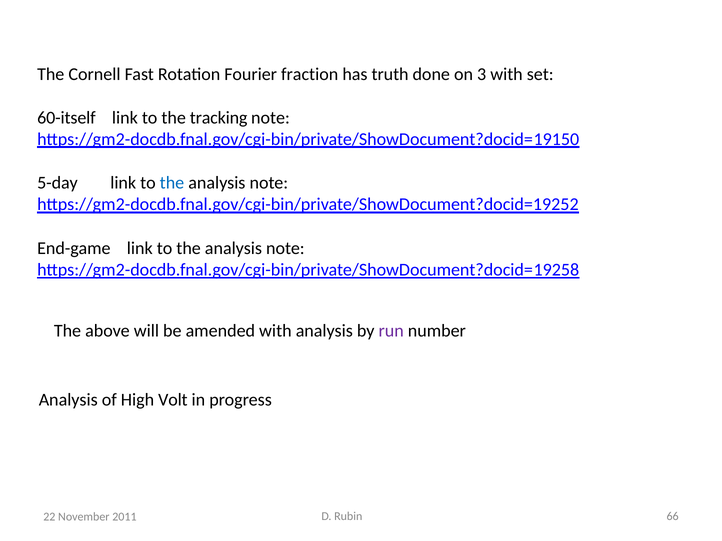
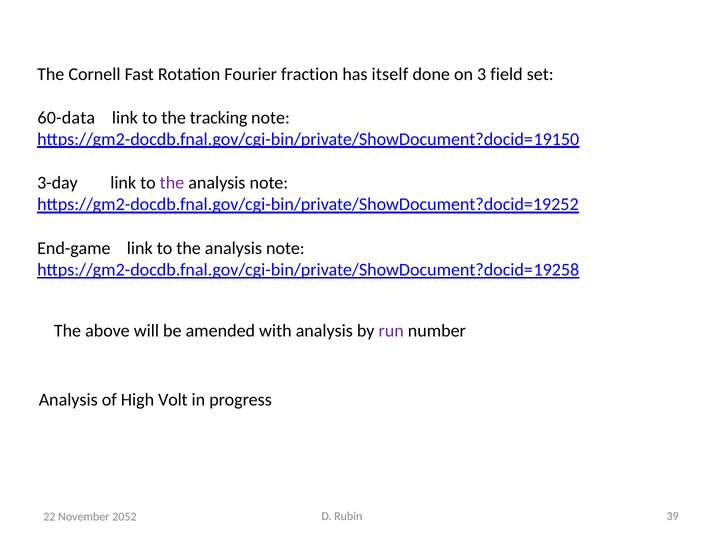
truth: truth -> itself
3 with: with -> field
60-itself: 60-itself -> 60-data
5-day: 5-day -> 3-day
the at (172, 183) colour: blue -> purple
66: 66 -> 39
2011: 2011 -> 2052
